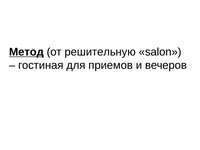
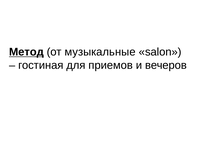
решительную: решительную -> музыкальные
